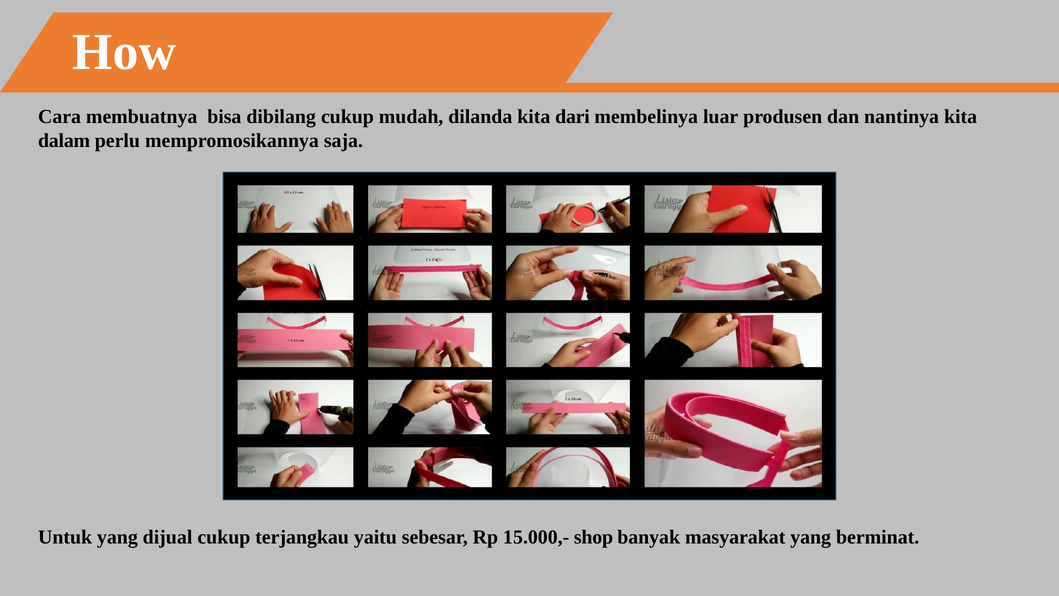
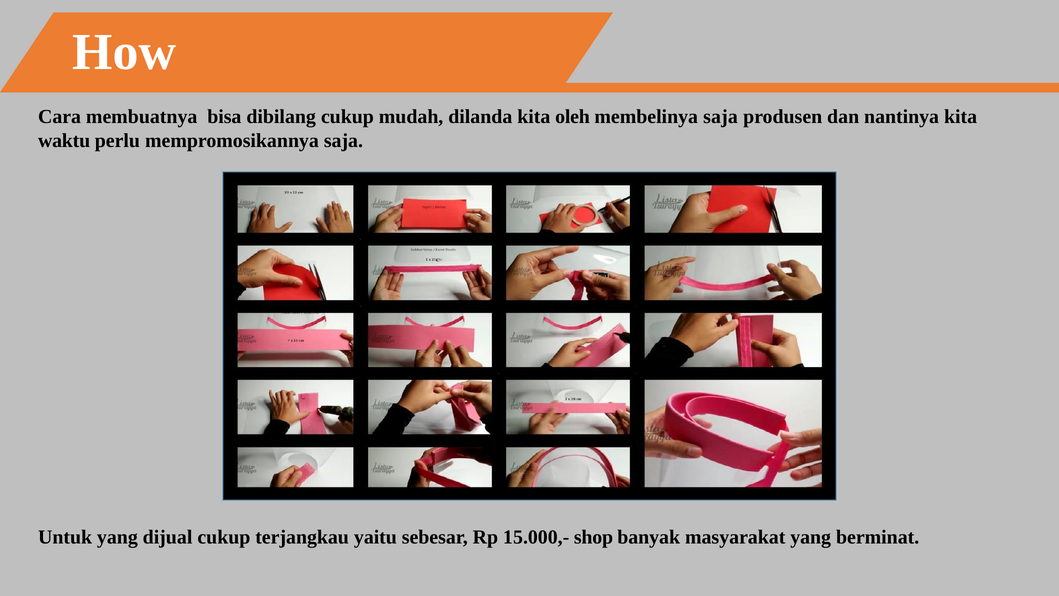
dari: dari -> oleh
membelinya luar: luar -> saja
dalam: dalam -> waktu
